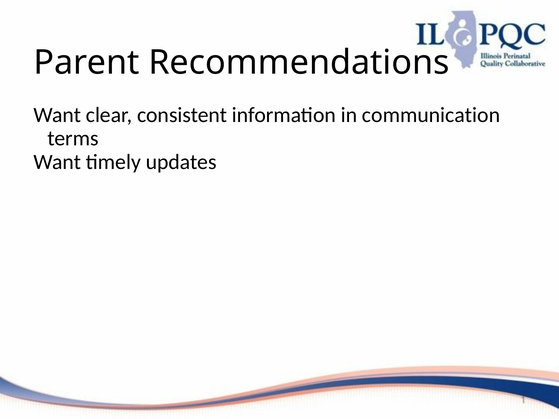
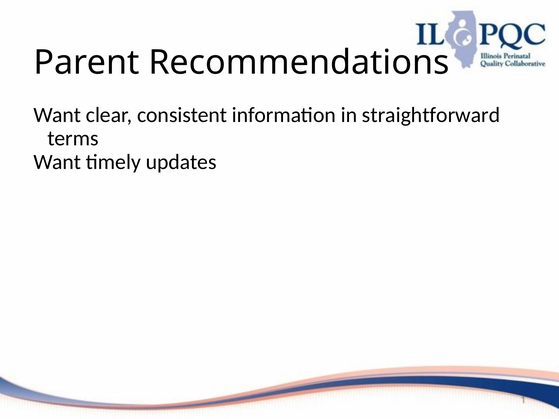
communication: communication -> straightforward
